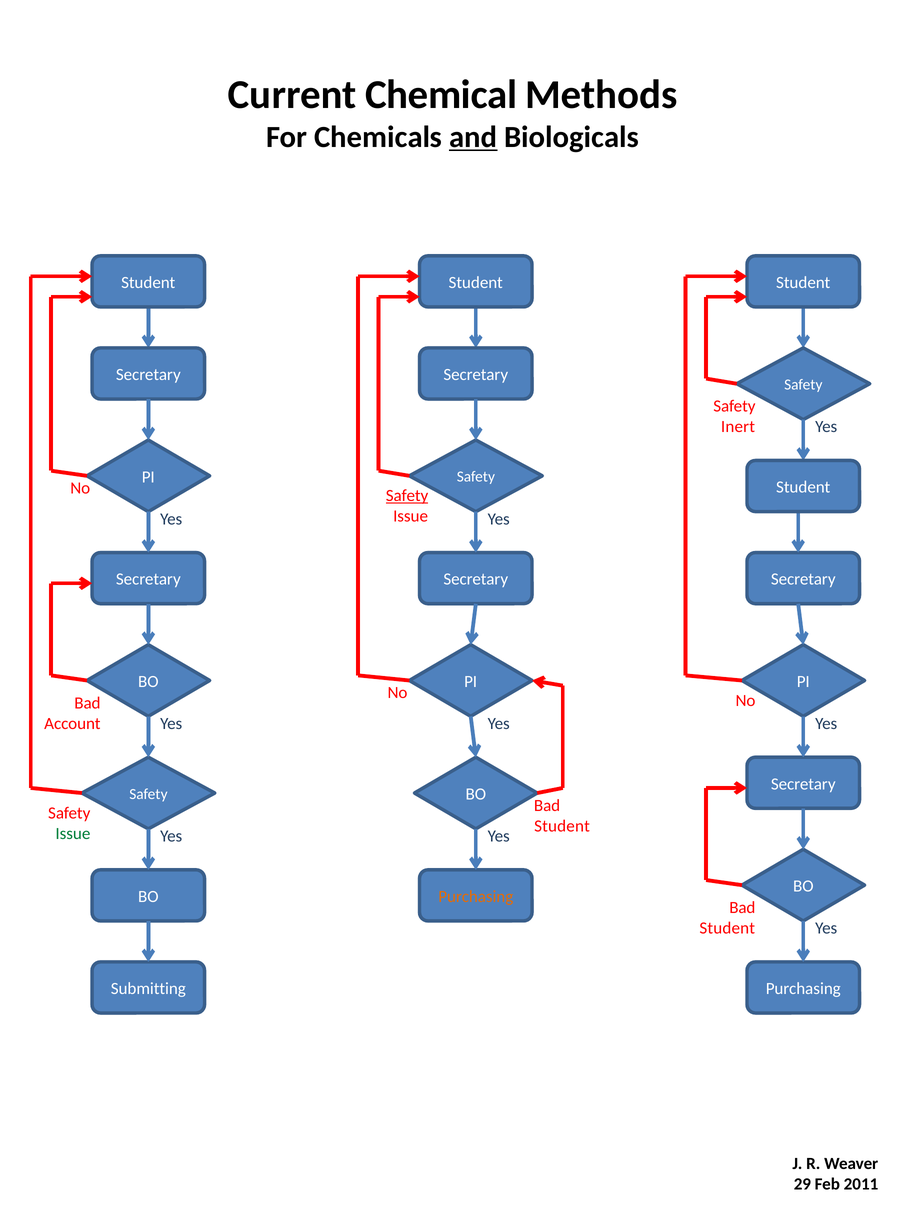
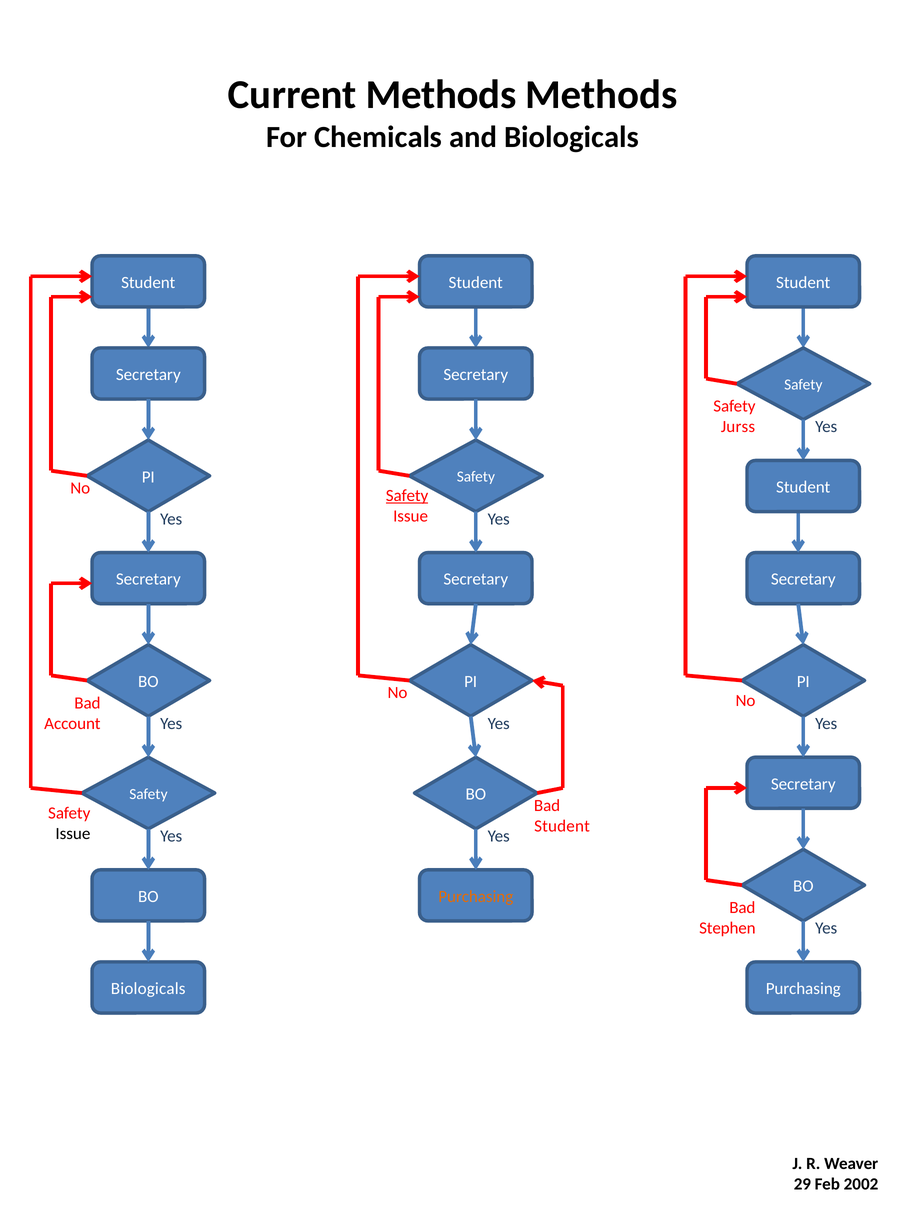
Current Chemical: Chemical -> Methods
and underline: present -> none
Inert: Inert -> Jurss
Issue at (73, 834) colour: green -> black
Student at (727, 928): Student -> Stephen
Submitting at (148, 989): Submitting -> Biologicals
2011: 2011 -> 2002
